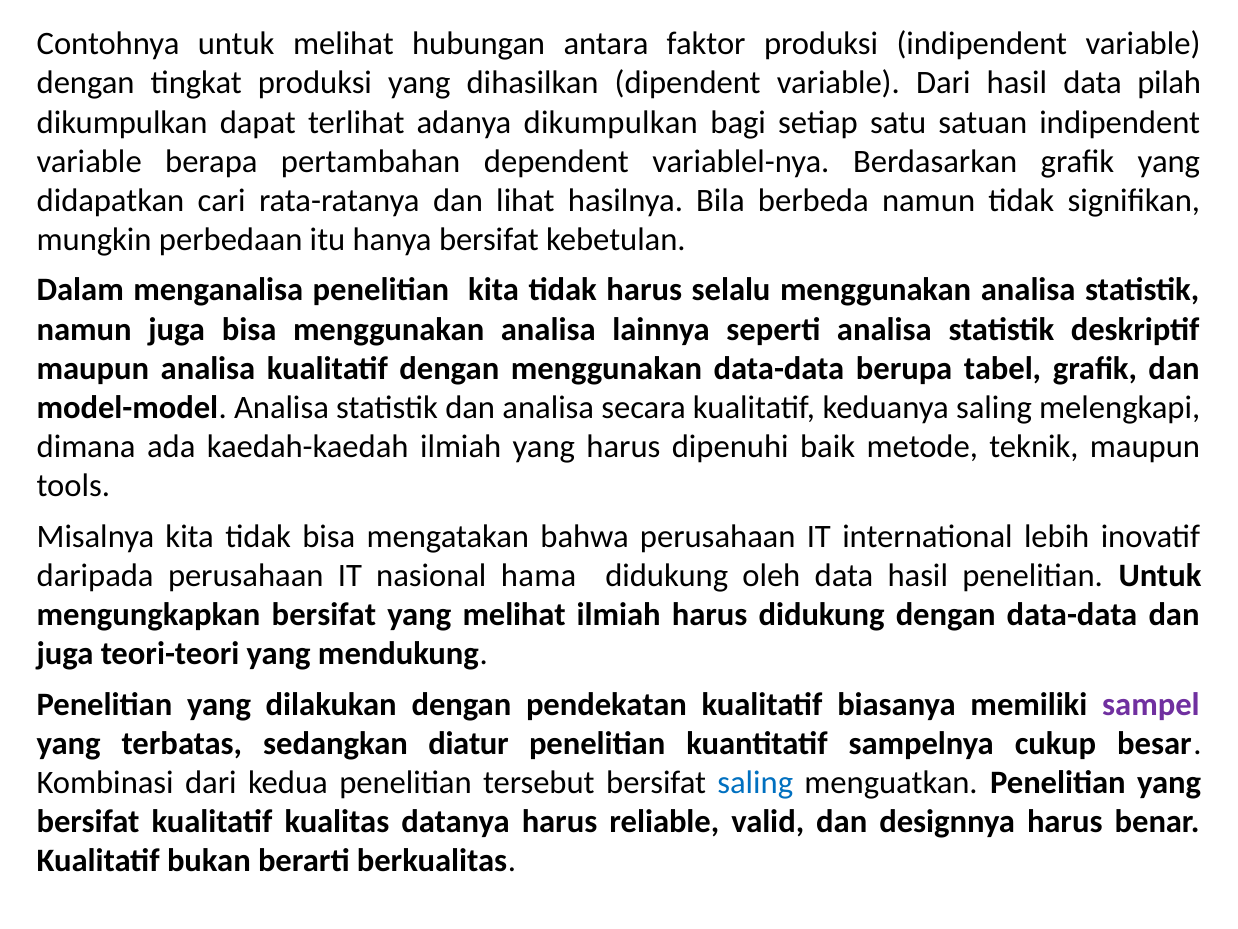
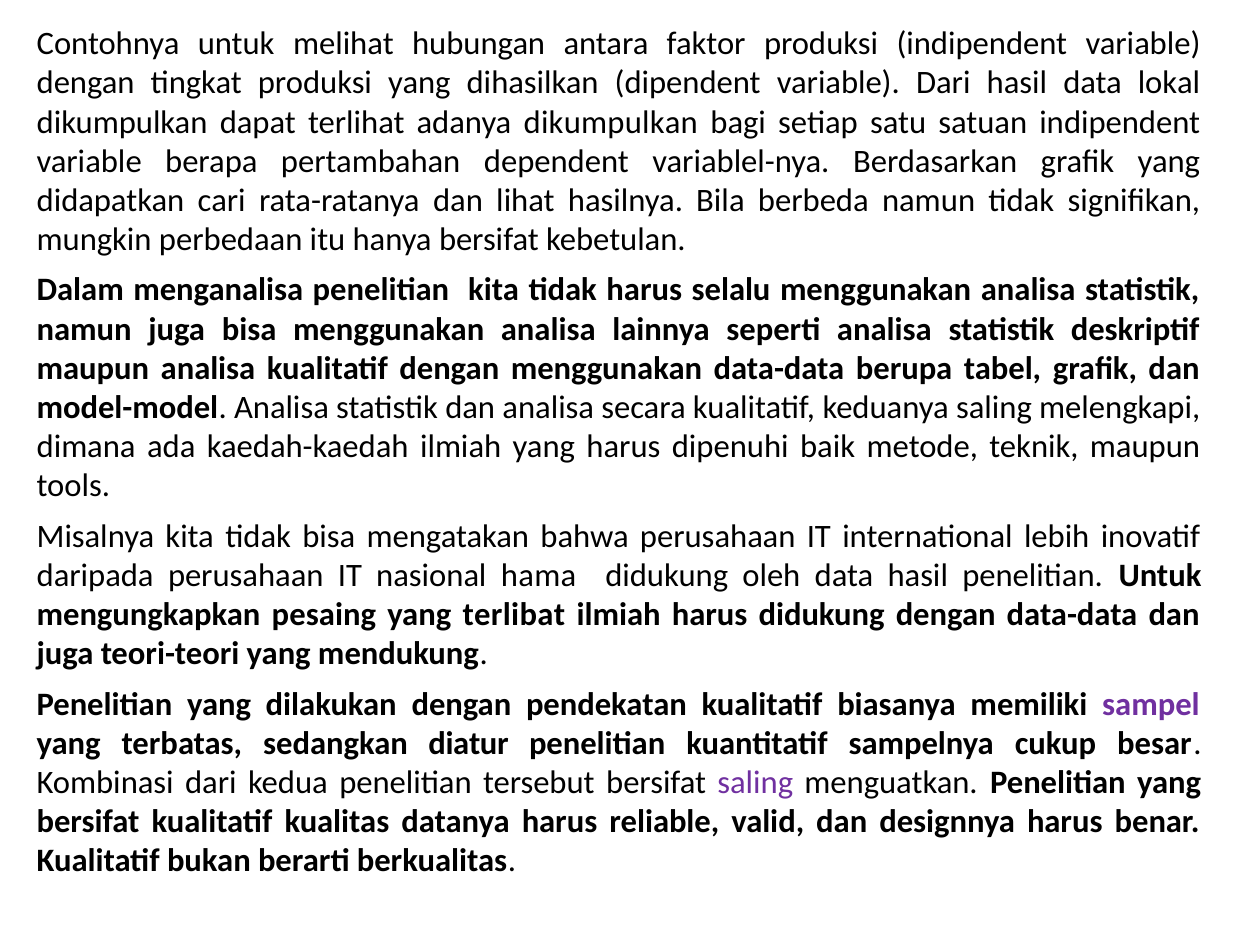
pilah: pilah -> lokal
mengungkapkan bersifat: bersifat -> pesaing
yang melihat: melihat -> terlibat
saling at (755, 782) colour: blue -> purple
